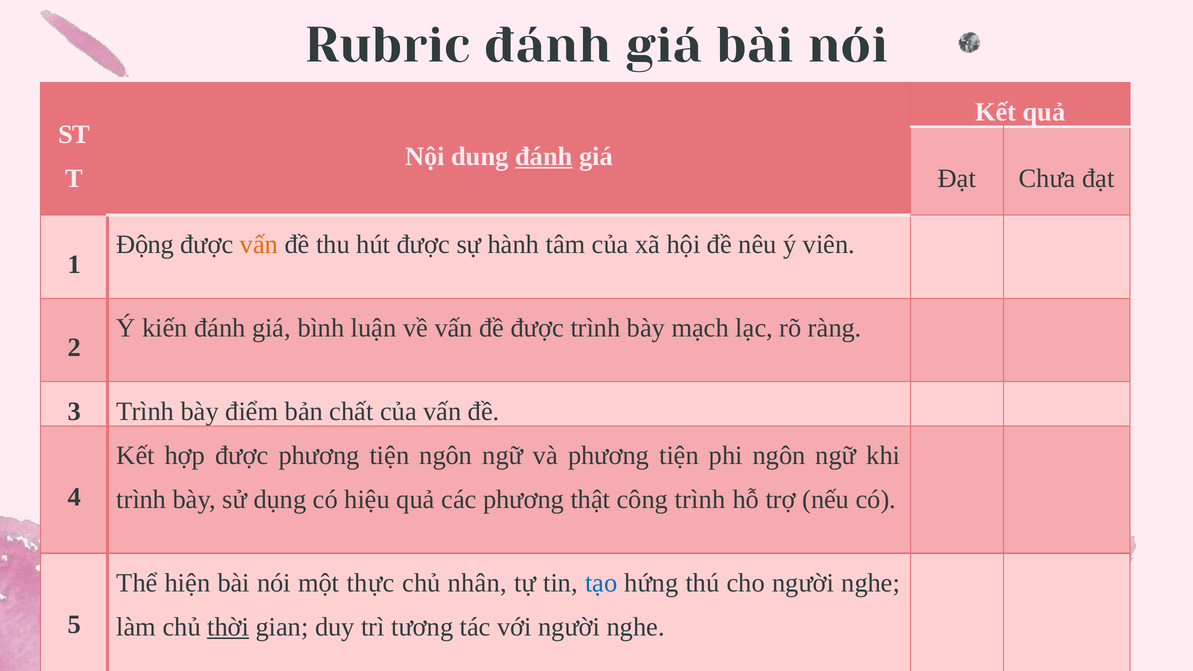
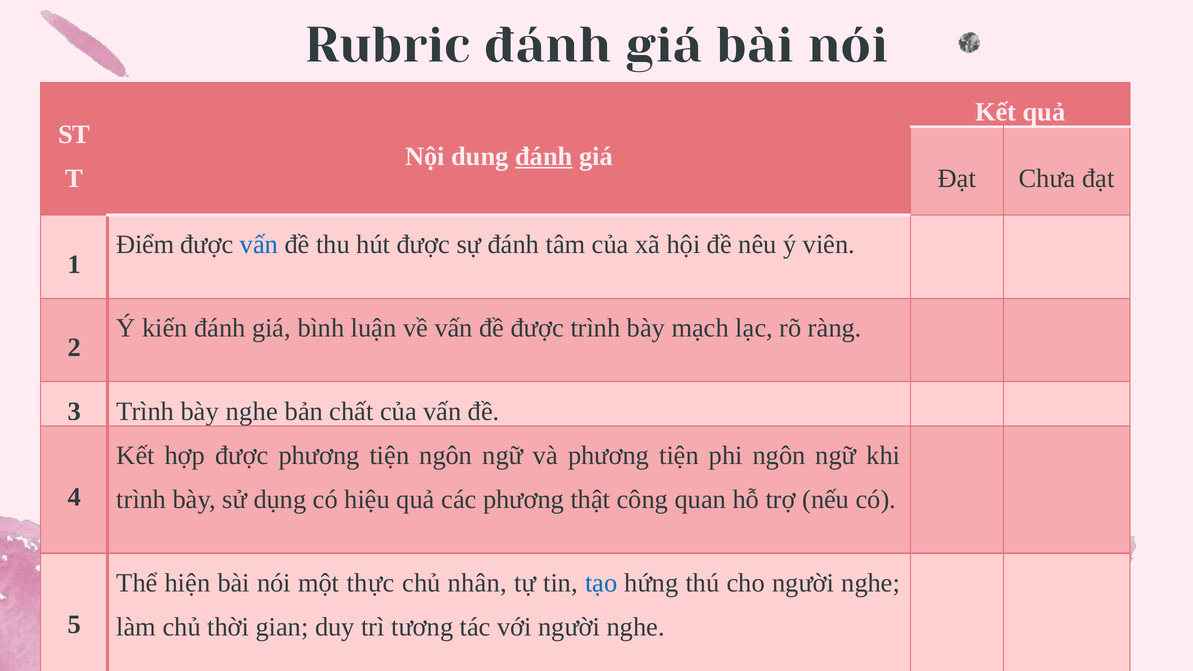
Động: Động -> Điểm
vấn at (259, 245) colour: orange -> blue
sự hành: hành -> đánh
bày điểm: điểm -> nghe
công trình: trình -> quan
thời underline: present -> none
